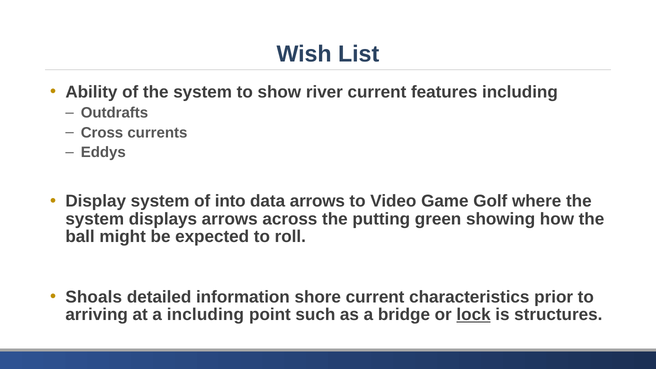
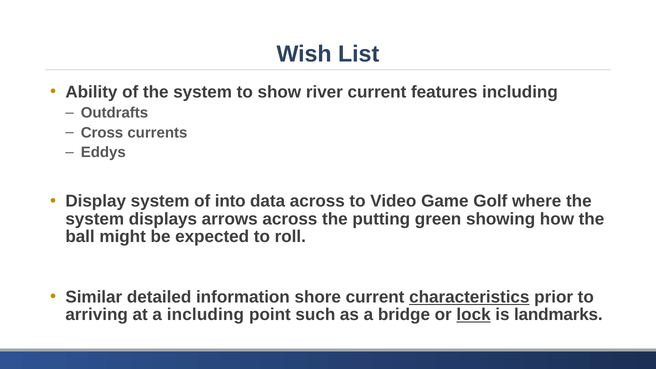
data arrows: arrows -> across
Shoals: Shoals -> Similar
characteristics underline: none -> present
structures: structures -> landmarks
